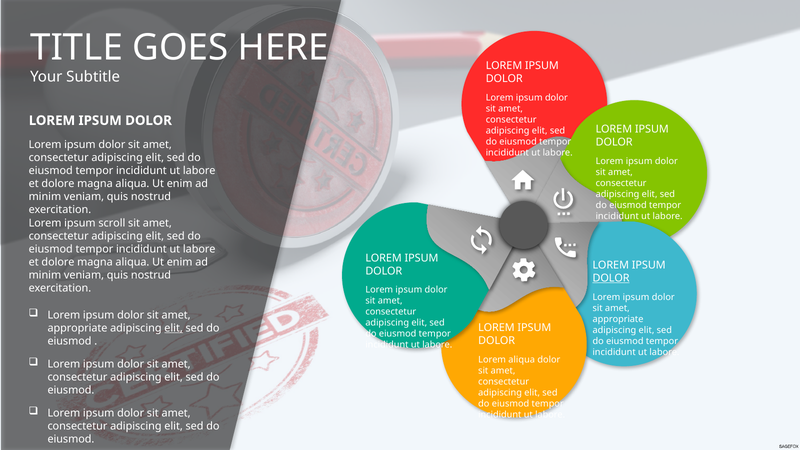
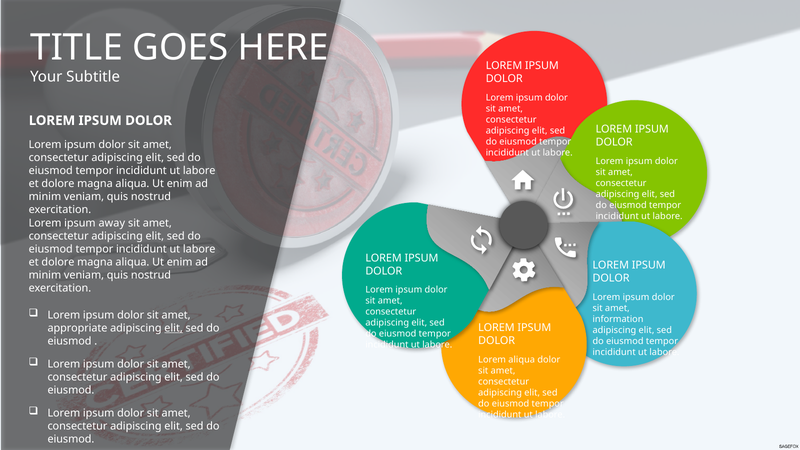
scroll: scroll -> away
DOLOR at (611, 278) underline: present -> none
appropriate at (618, 319): appropriate -> information
